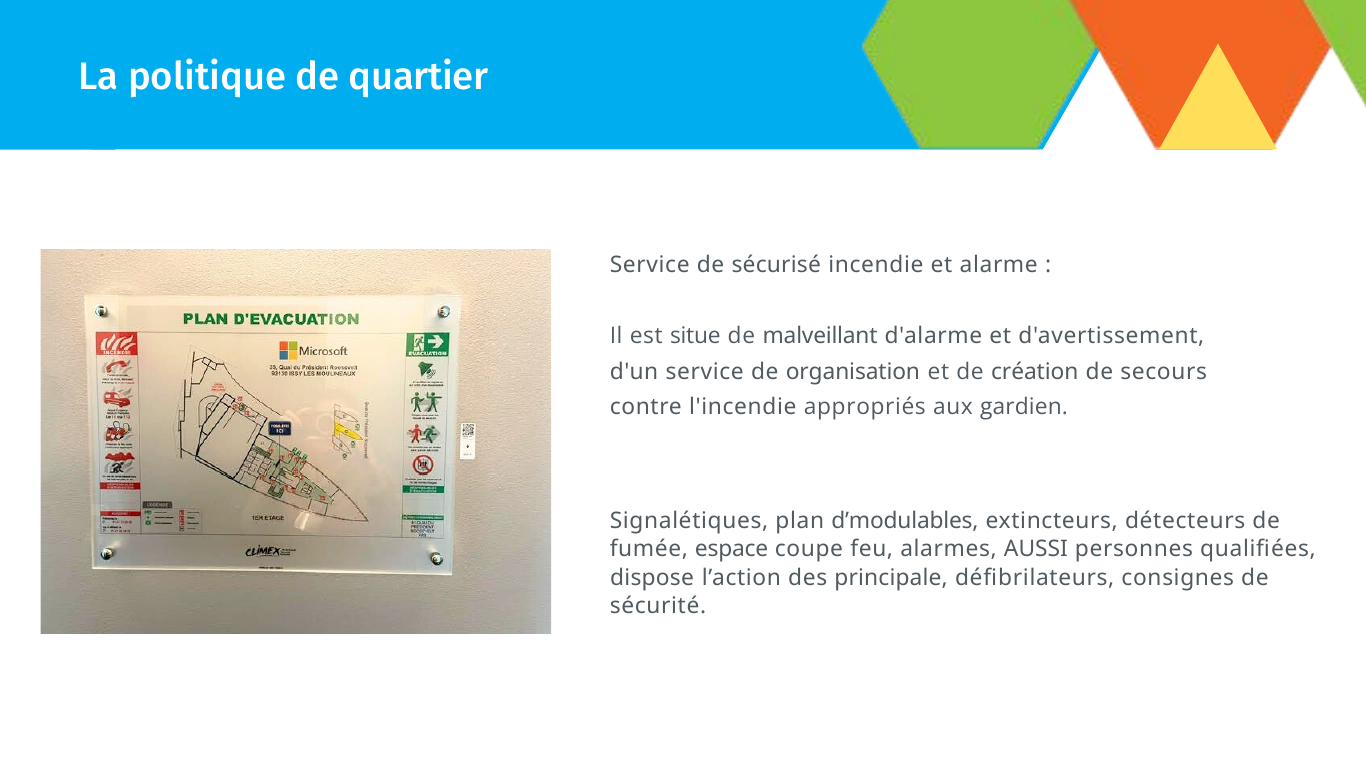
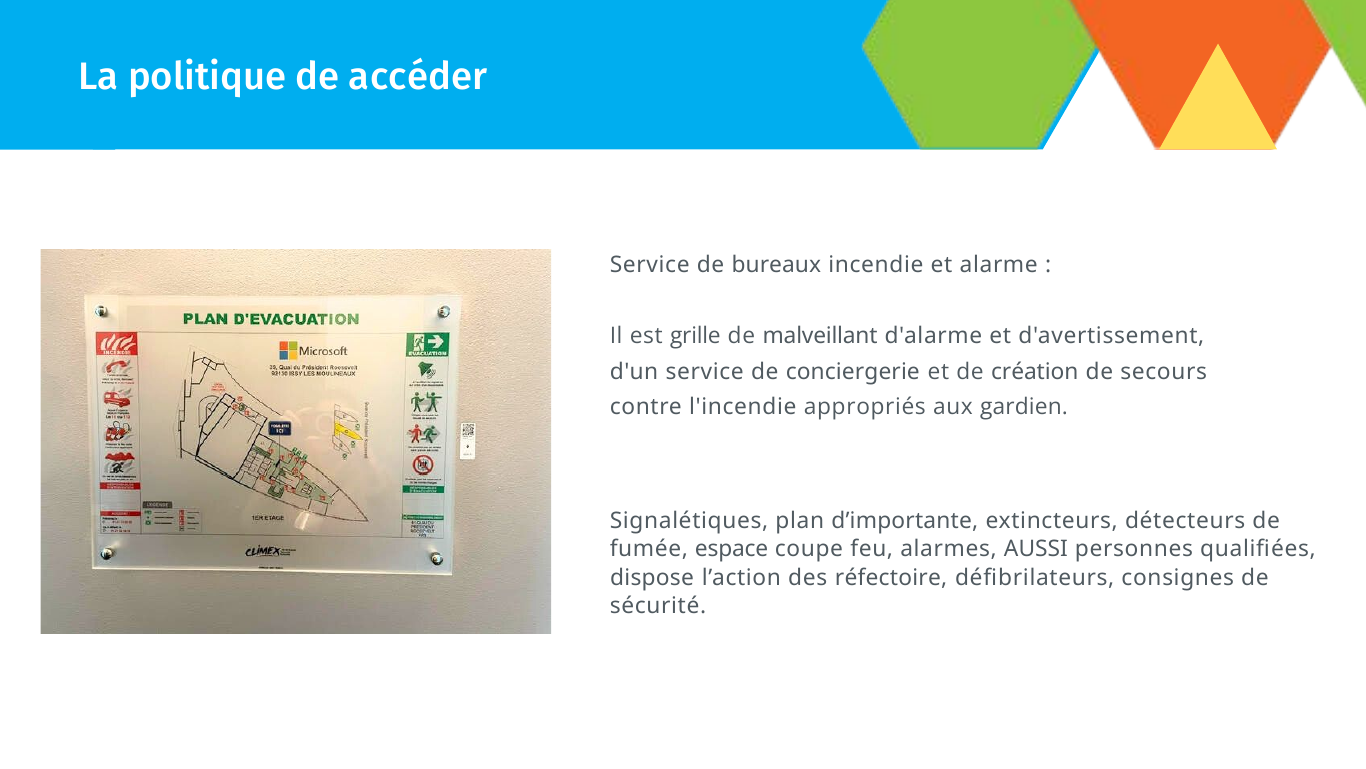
quartier: quartier -> accéder
sécurisé: sécurisé -> bureaux
situe: situe -> grille
organisation: organisation -> conciergerie
d’modulables: d’modulables -> d’importante
principale: principale -> réfectoire
